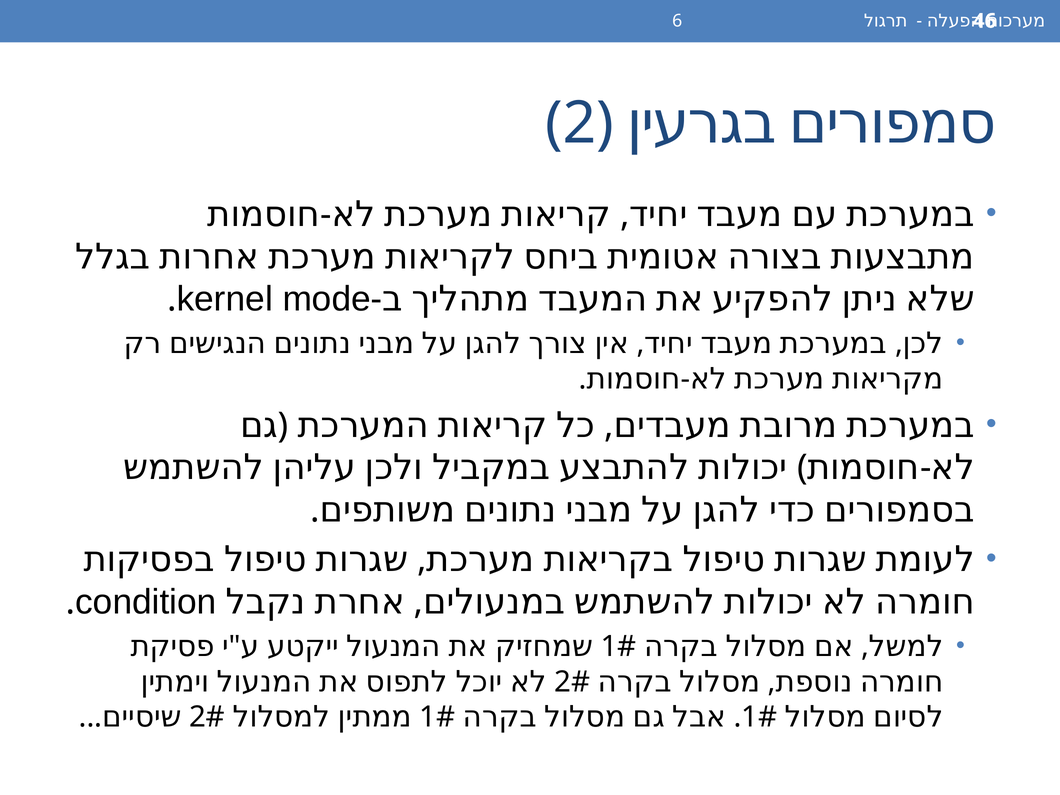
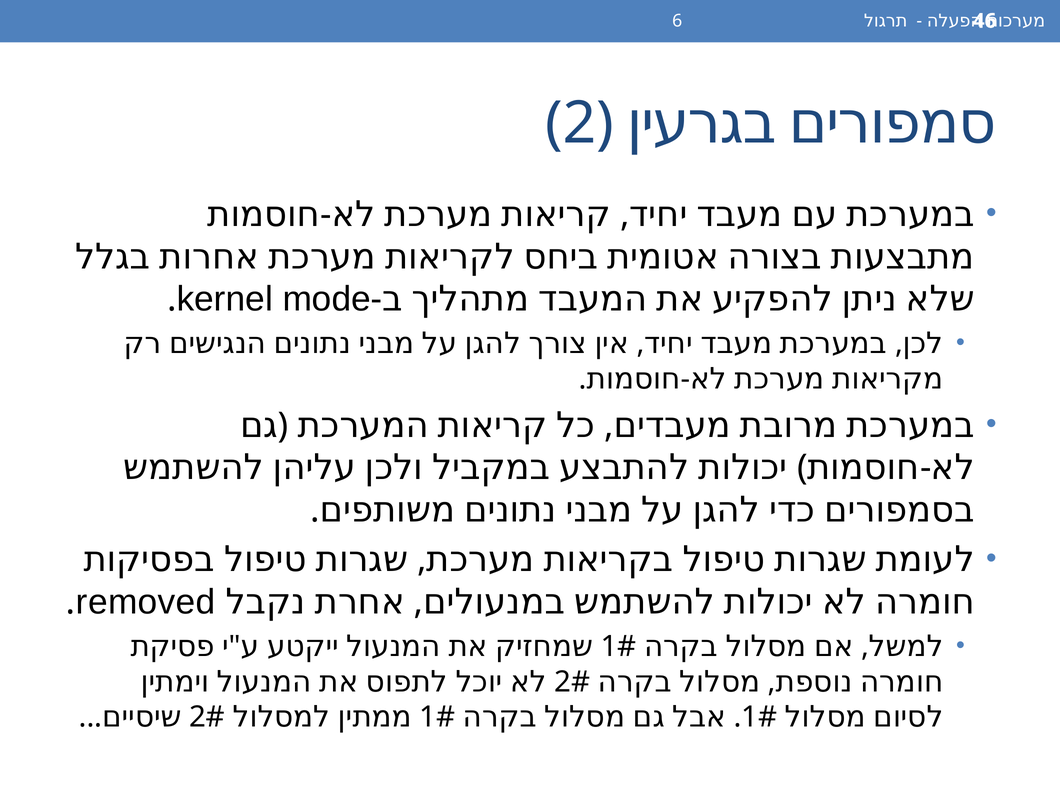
condition: condition -> removed
